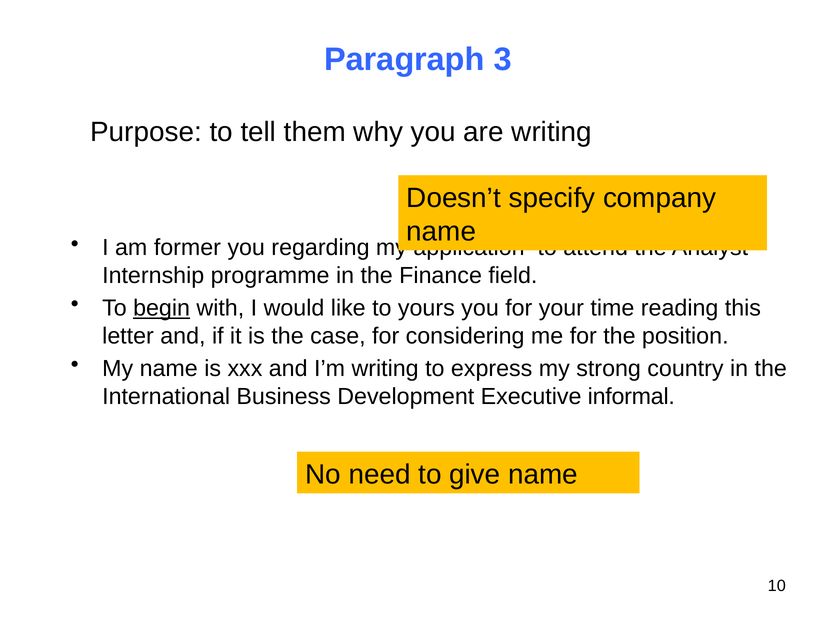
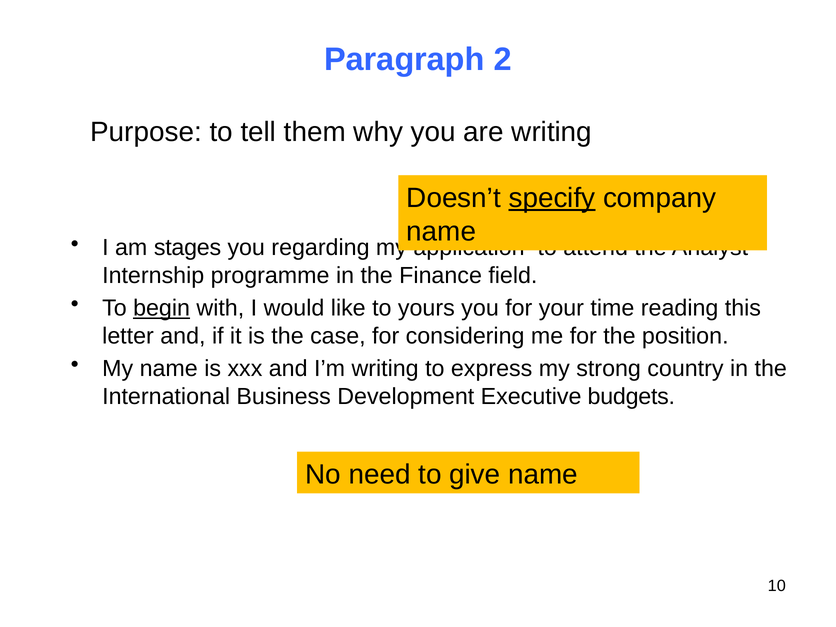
3: 3 -> 2
specify underline: none -> present
former: former -> stages
informal: informal -> budgets
